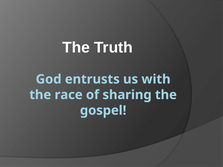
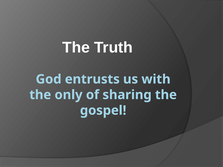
race: race -> only
